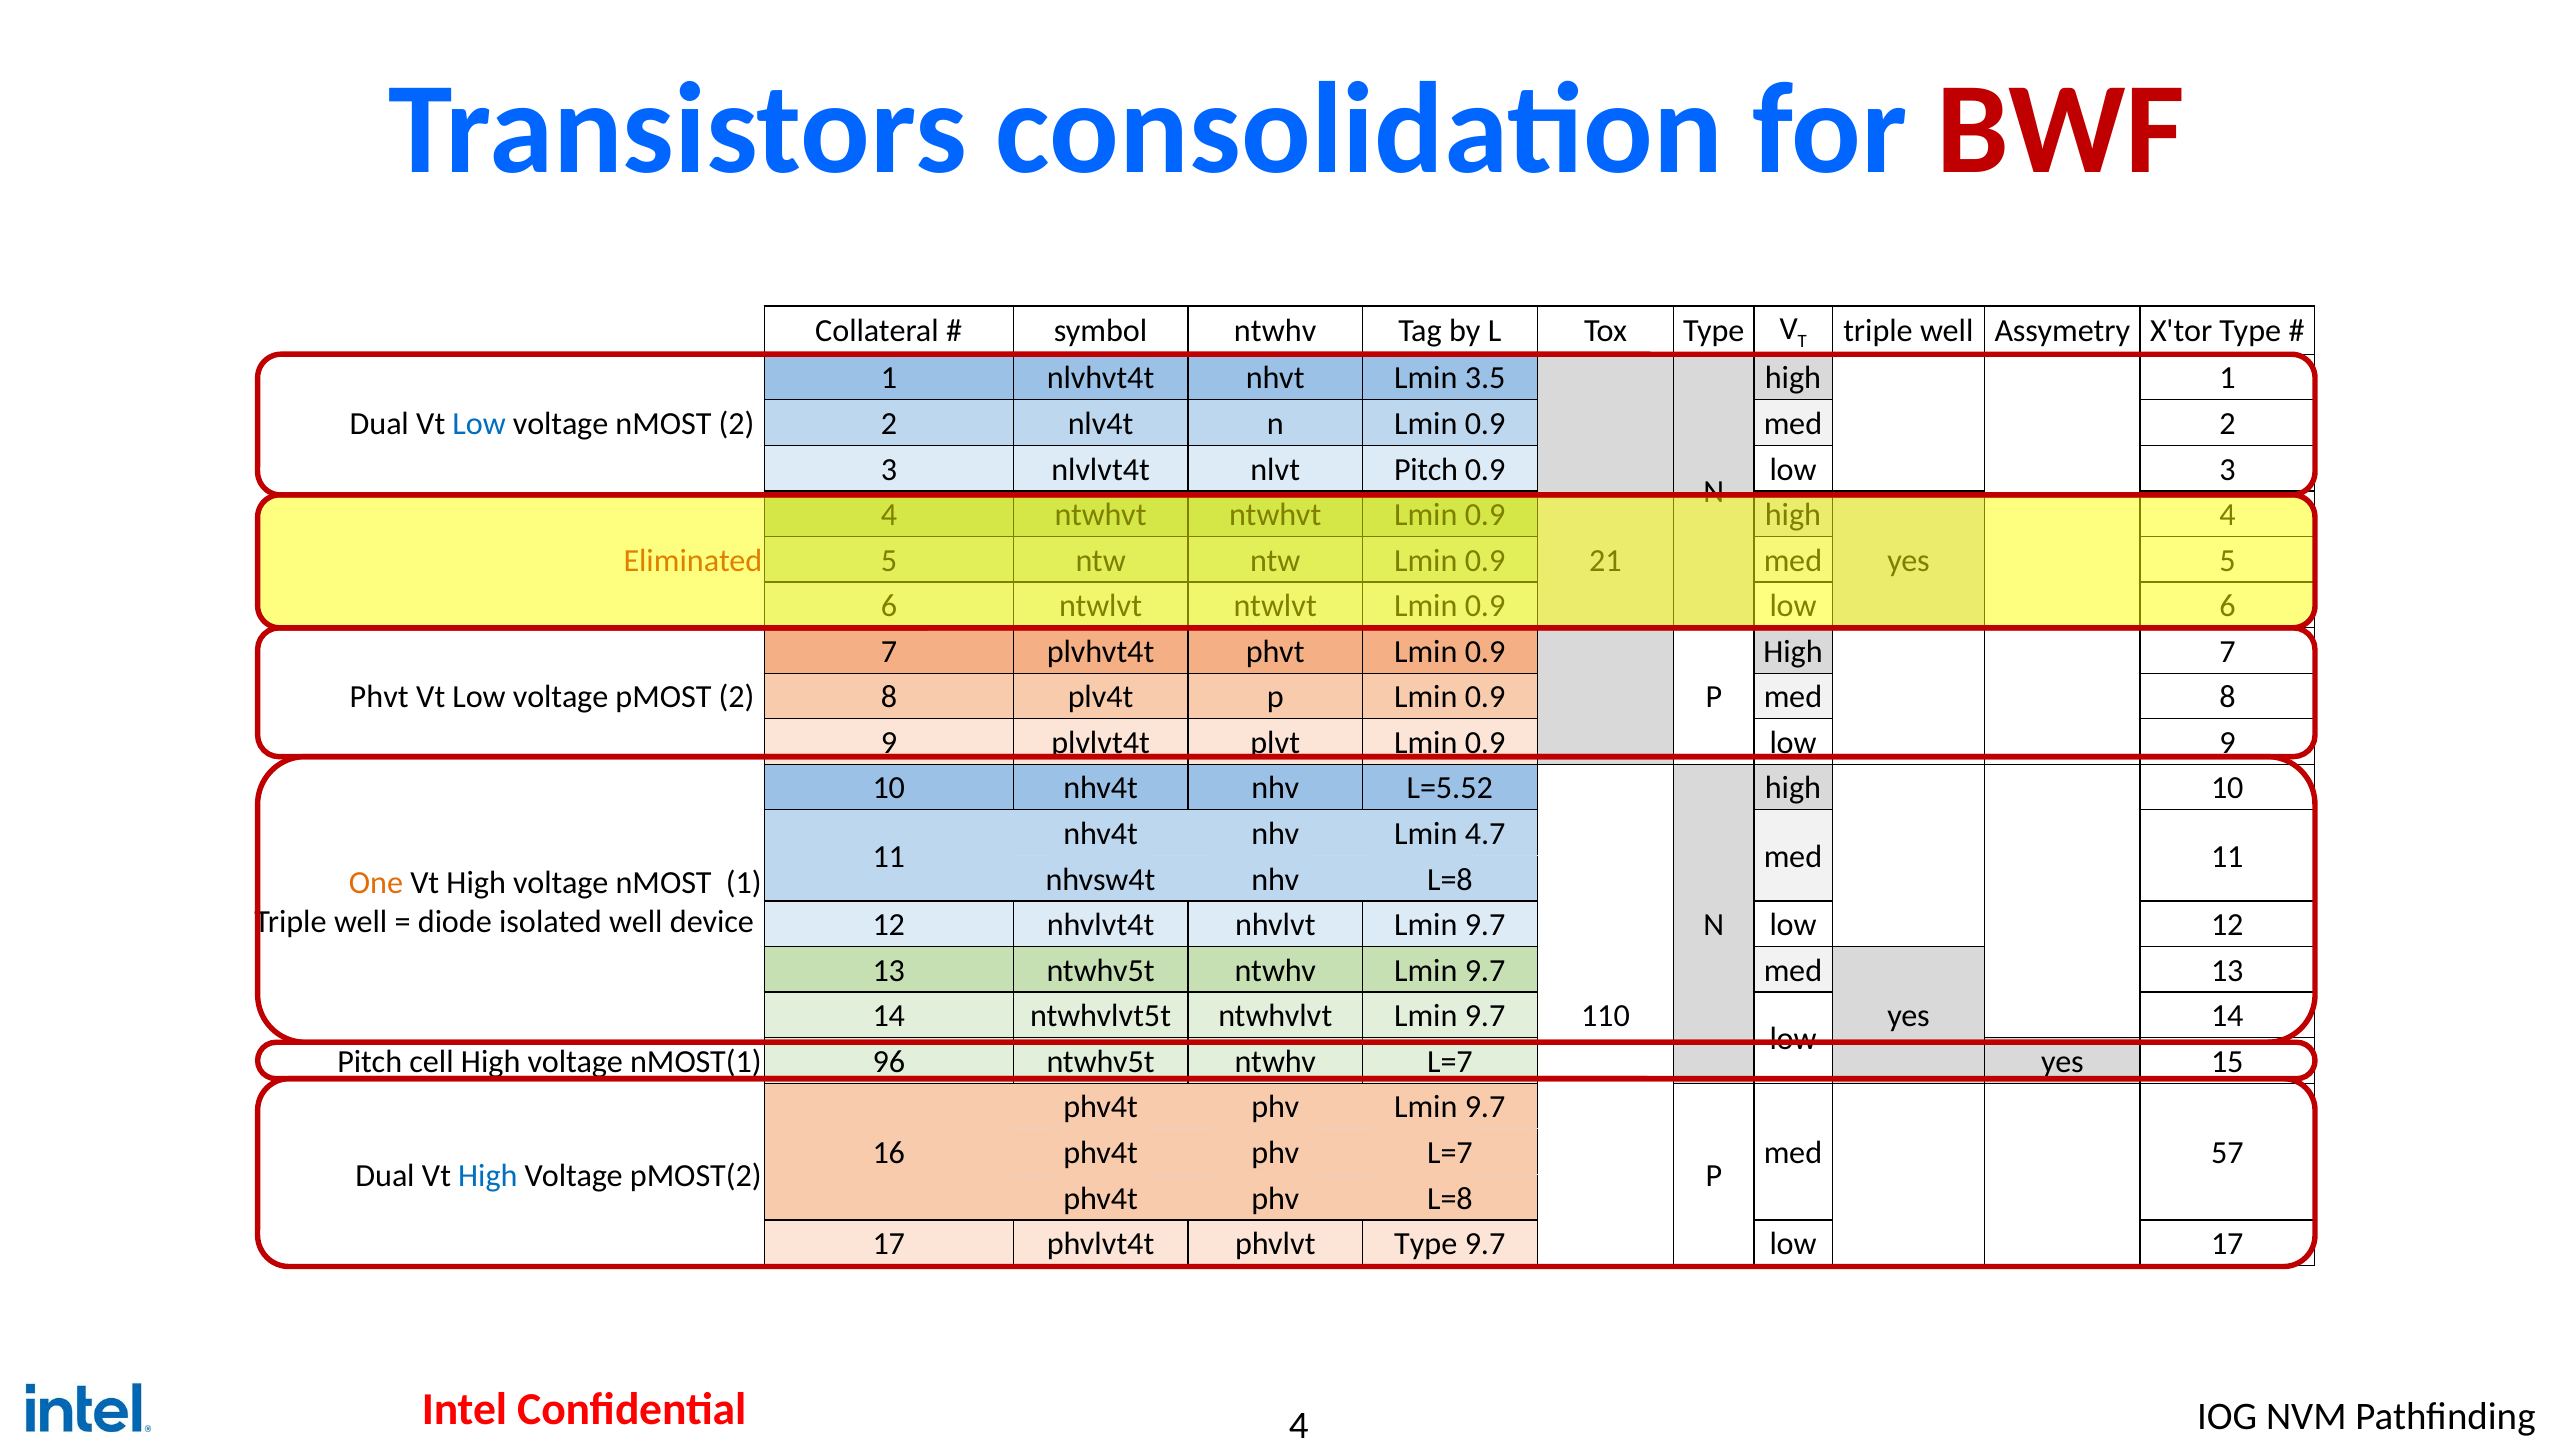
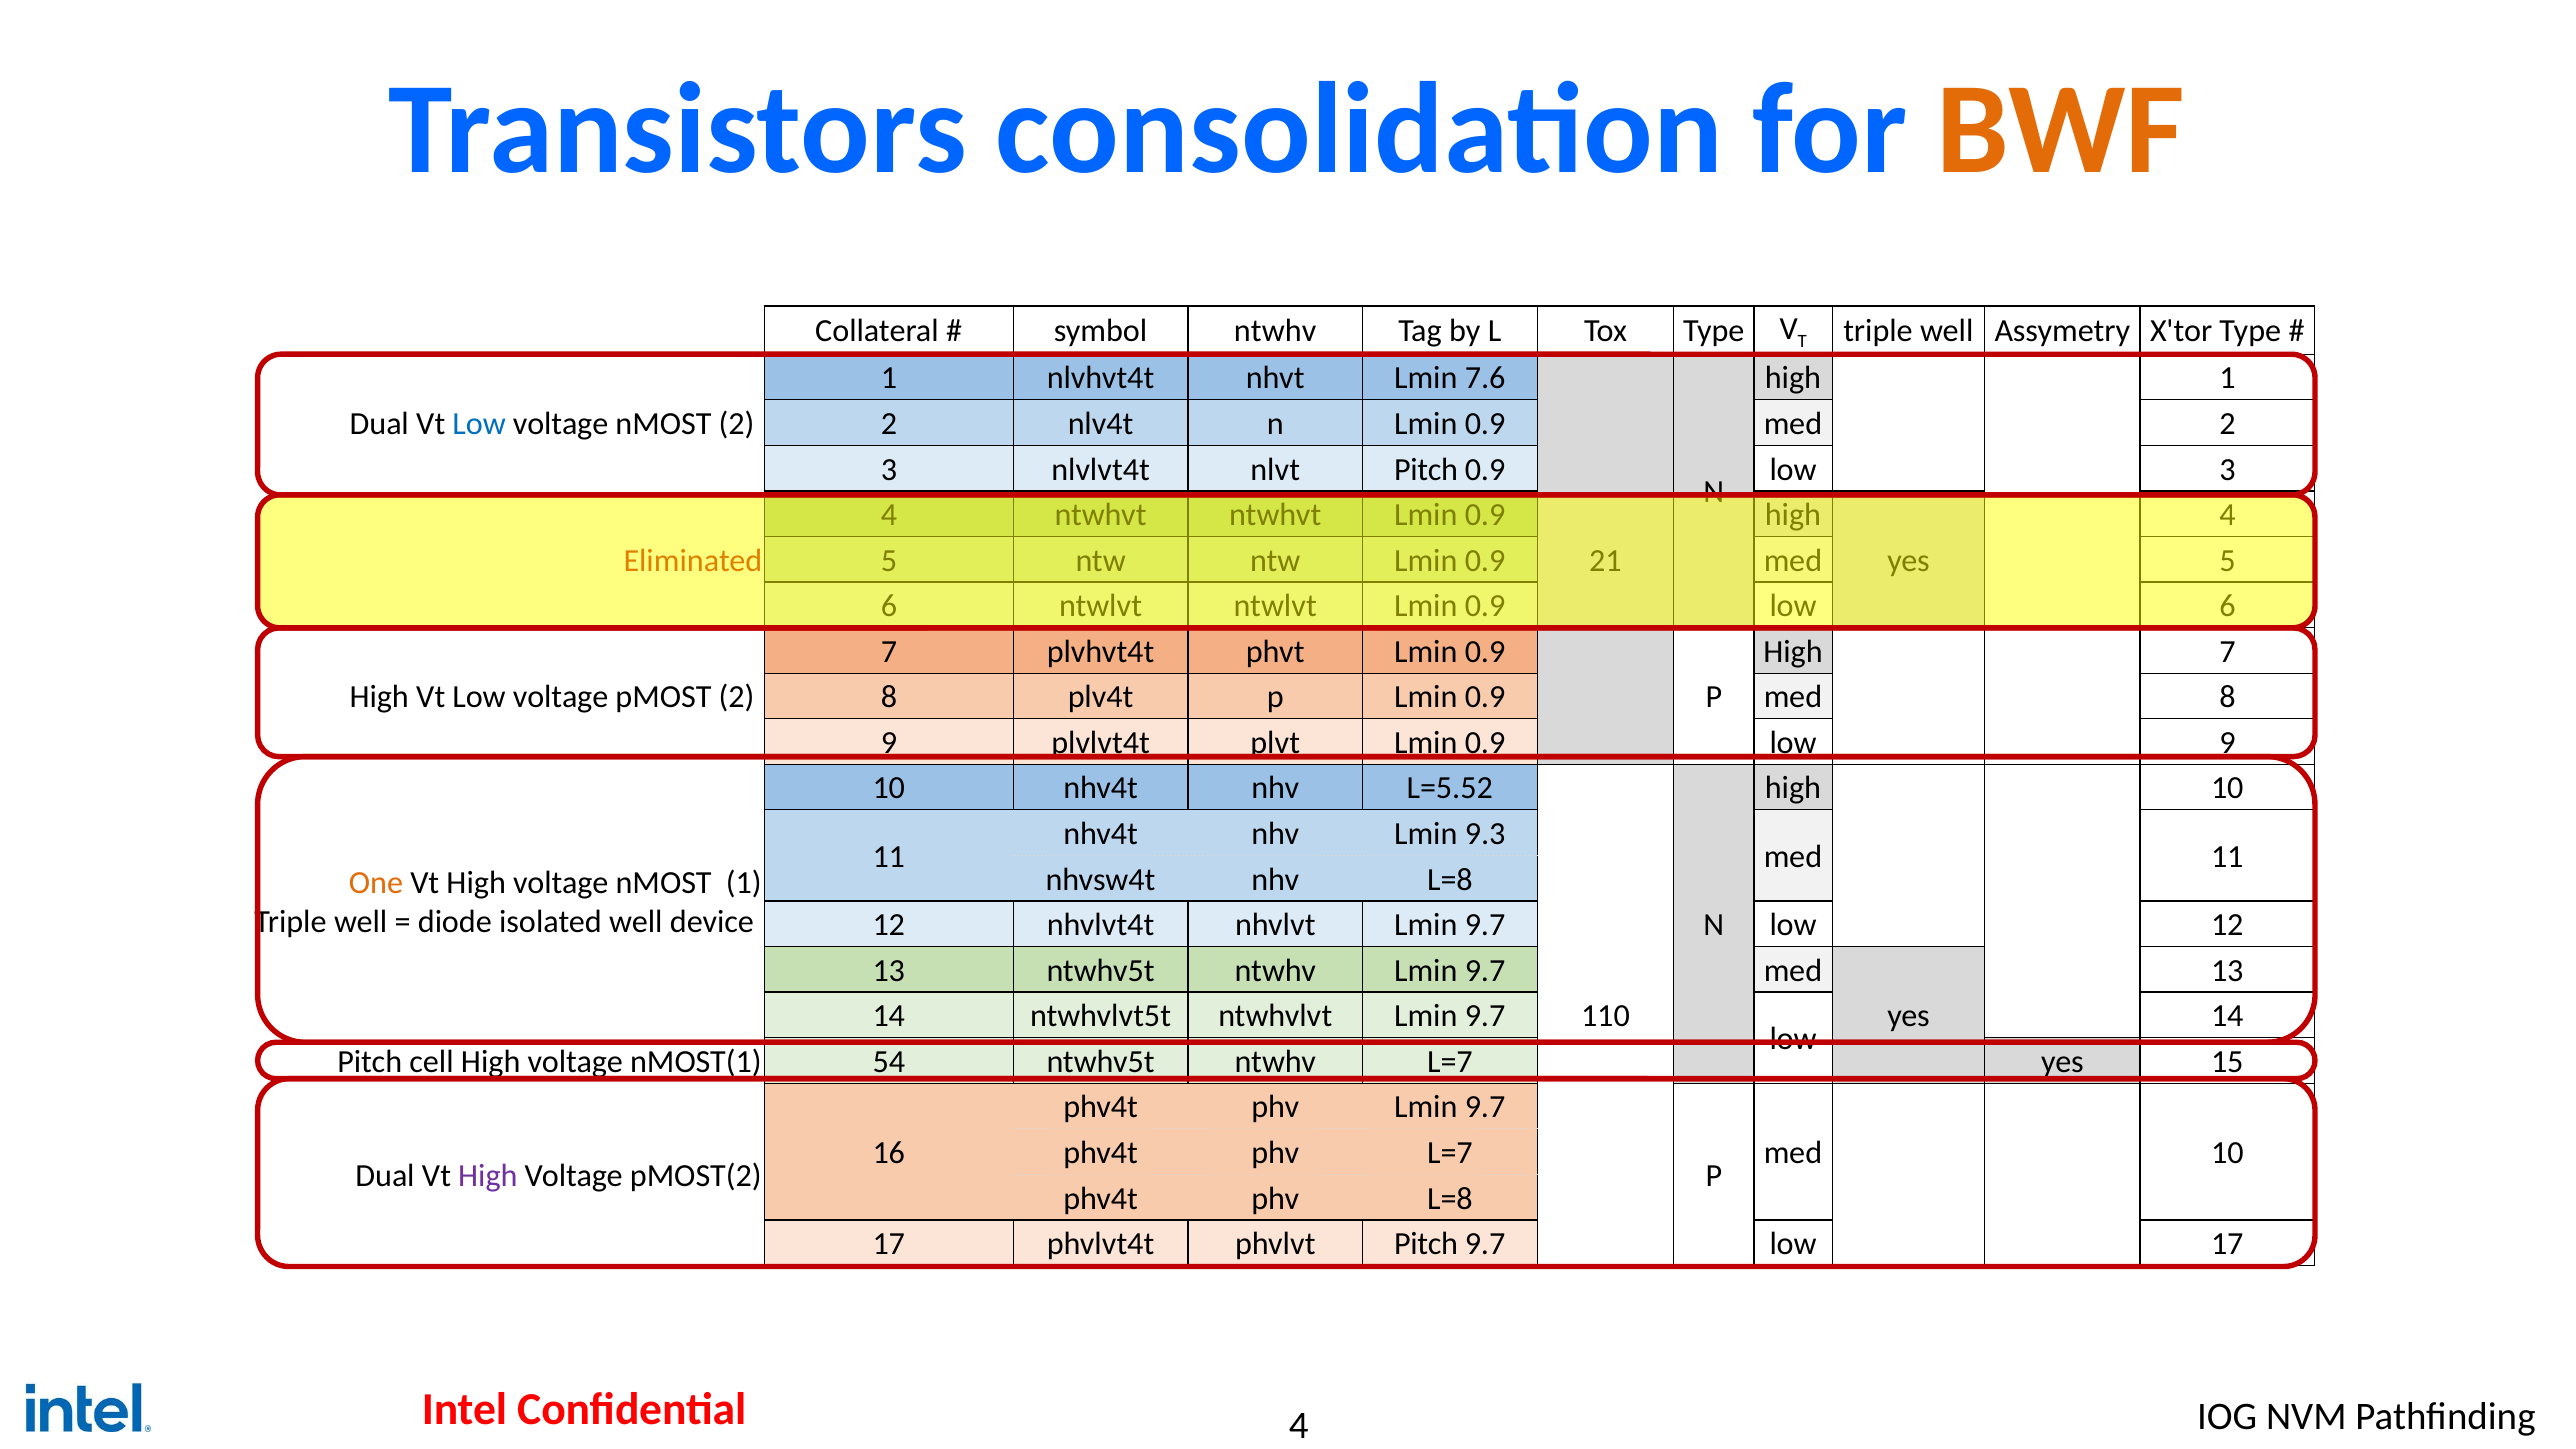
BWF colour: red -> orange
3.5: 3.5 -> 7.6
Phvt at (379, 697): Phvt -> High
4.7: 4.7 -> 9.3
96: 96 -> 54
med 57: 57 -> 10
High at (488, 1176) colour: blue -> purple
phvlvt Type: Type -> Pitch
